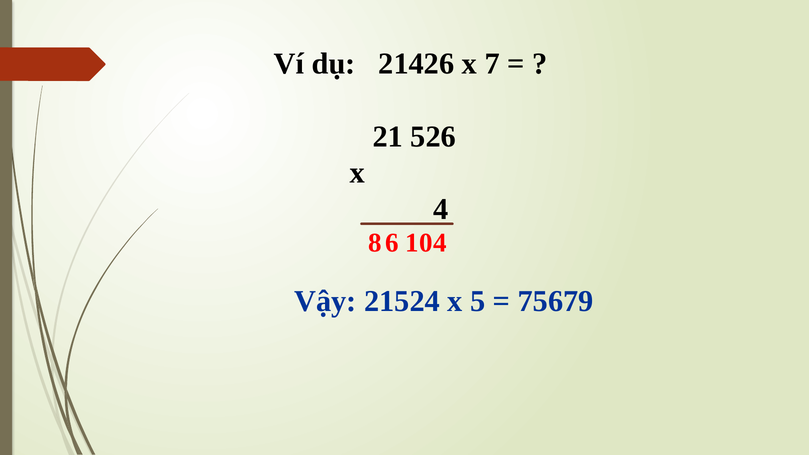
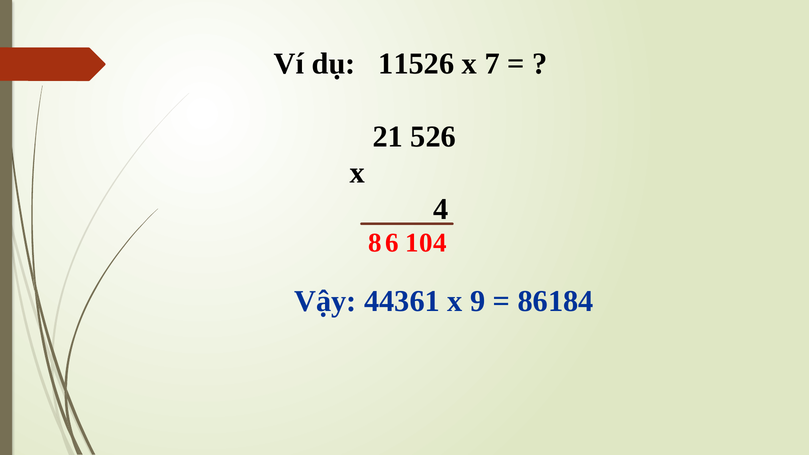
21426: 21426 -> 11526
21524: 21524 -> 44361
5: 5 -> 9
75679: 75679 -> 86184
